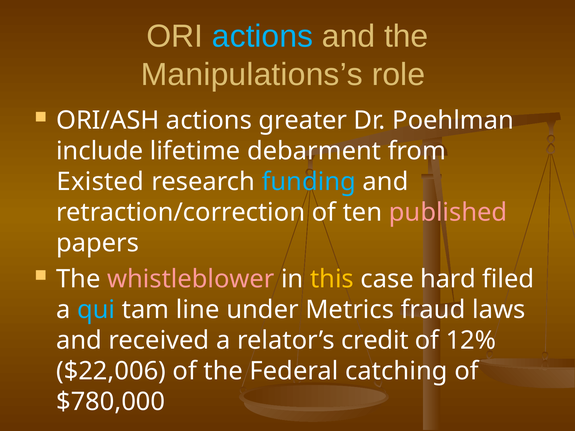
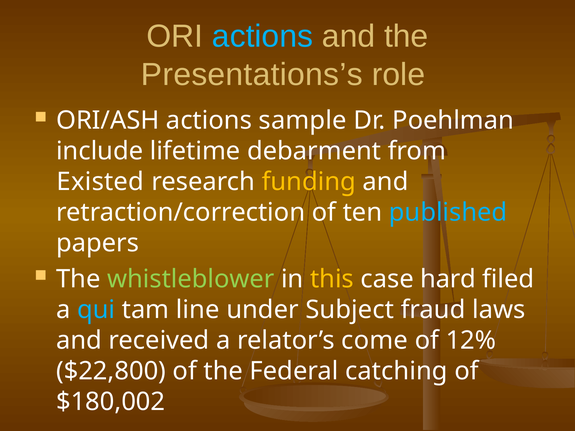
Manipulations’s: Manipulations’s -> Presentations’s
greater: greater -> sample
funding colour: light blue -> yellow
published colour: pink -> light blue
whistleblower colour: pink -> light green
Metrics: Metrics -> Subject
credit: credit -> come
$22,006: $22,006 -> $22,800
$780,000: $780,000 -> $180,002
